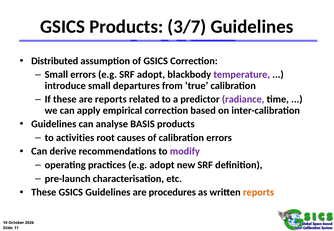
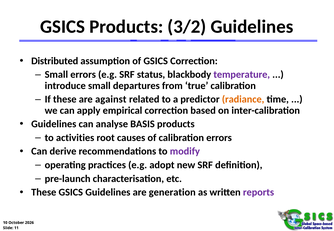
3/7: 3/7 -> 3/2
SRF adopt: adopt -> status
are reports: reports -> against
radiance colour: purple -> orange
procedures: procedures -> generation
reports at (259, 192) colour: orange -> purple
